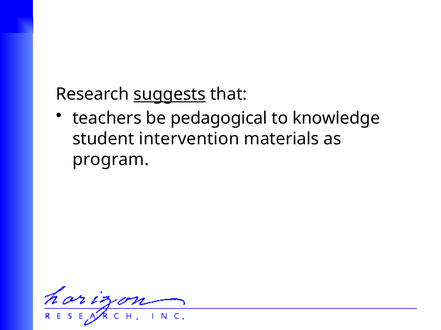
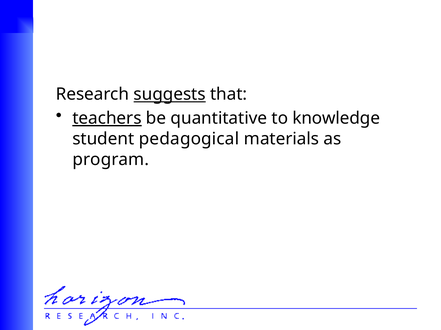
teachers underline: none -> present
pedagogical: pedagogical -> quantitative
intervention: intervention -> pedagogical
